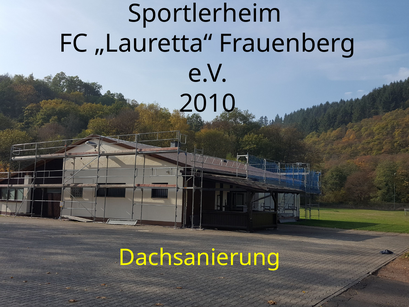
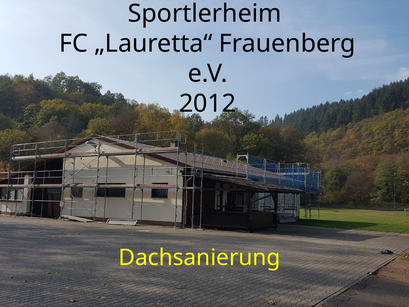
2010: 2010 -> 2012
